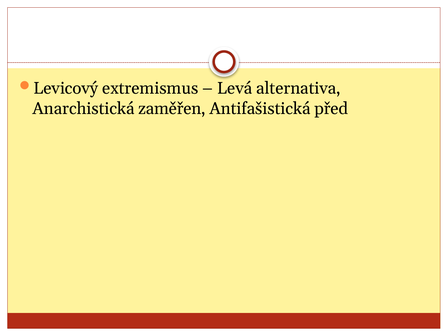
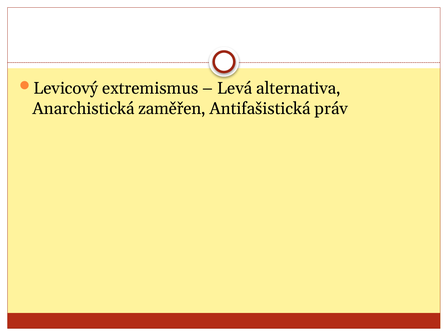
před: před -> práv
